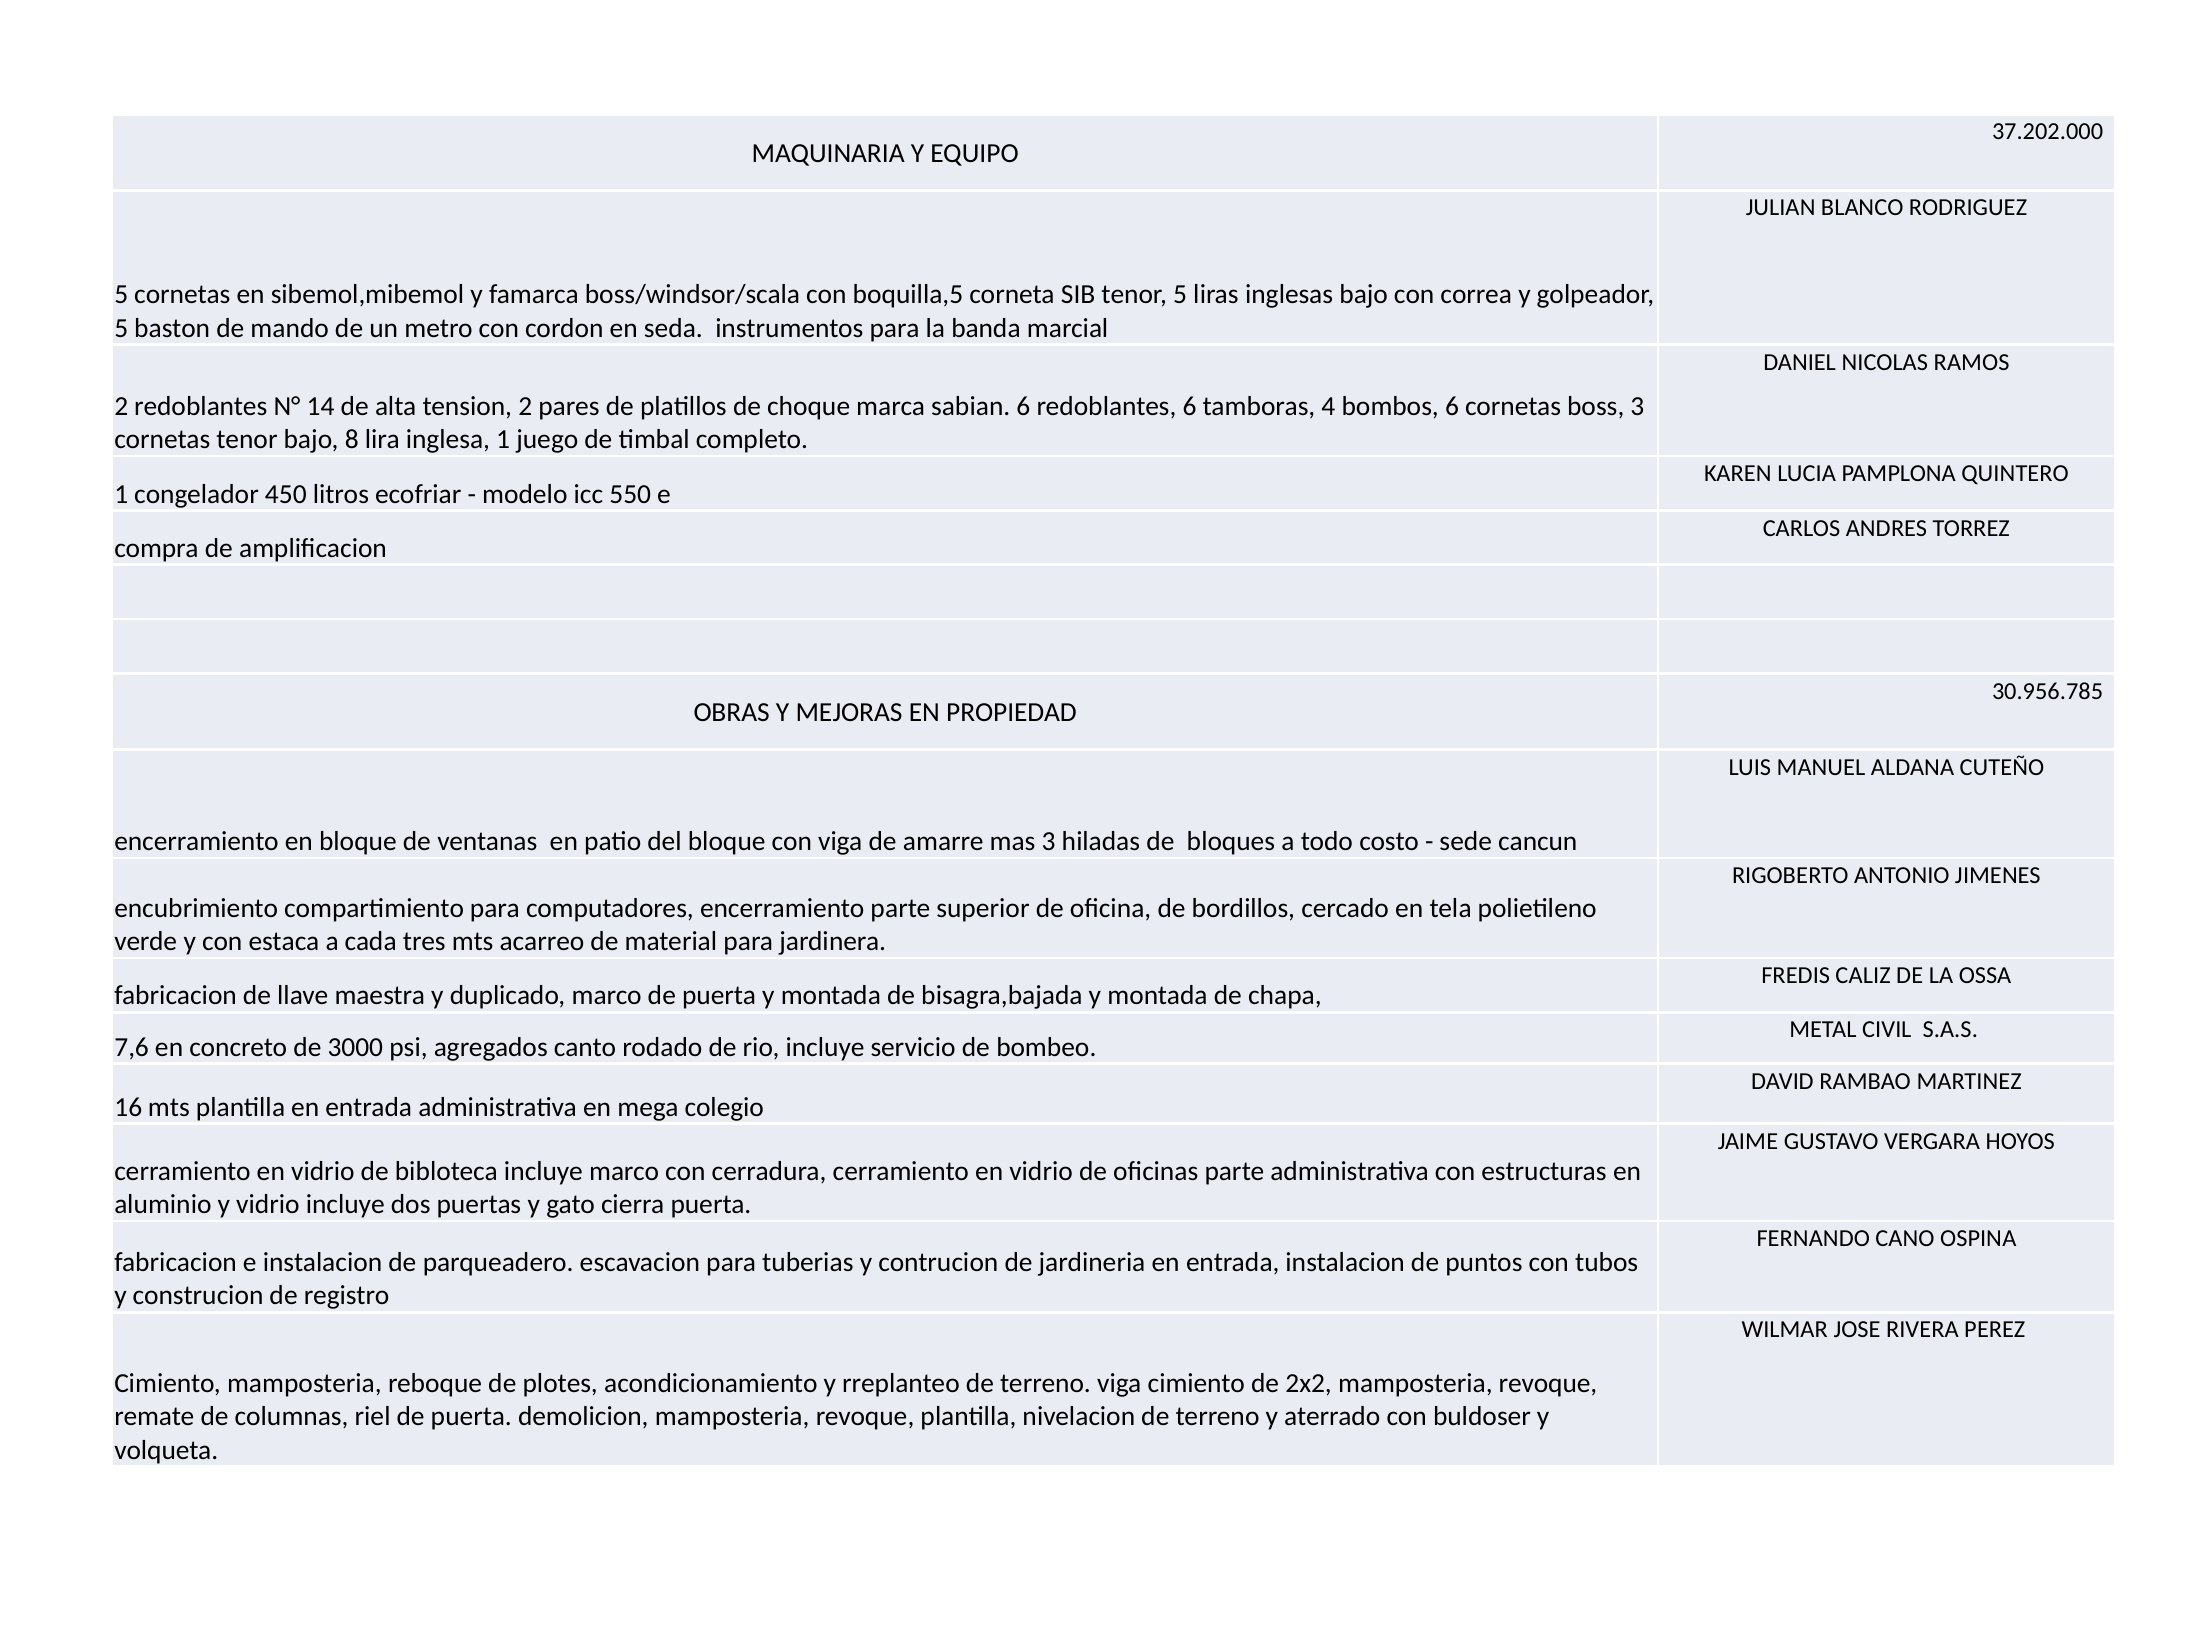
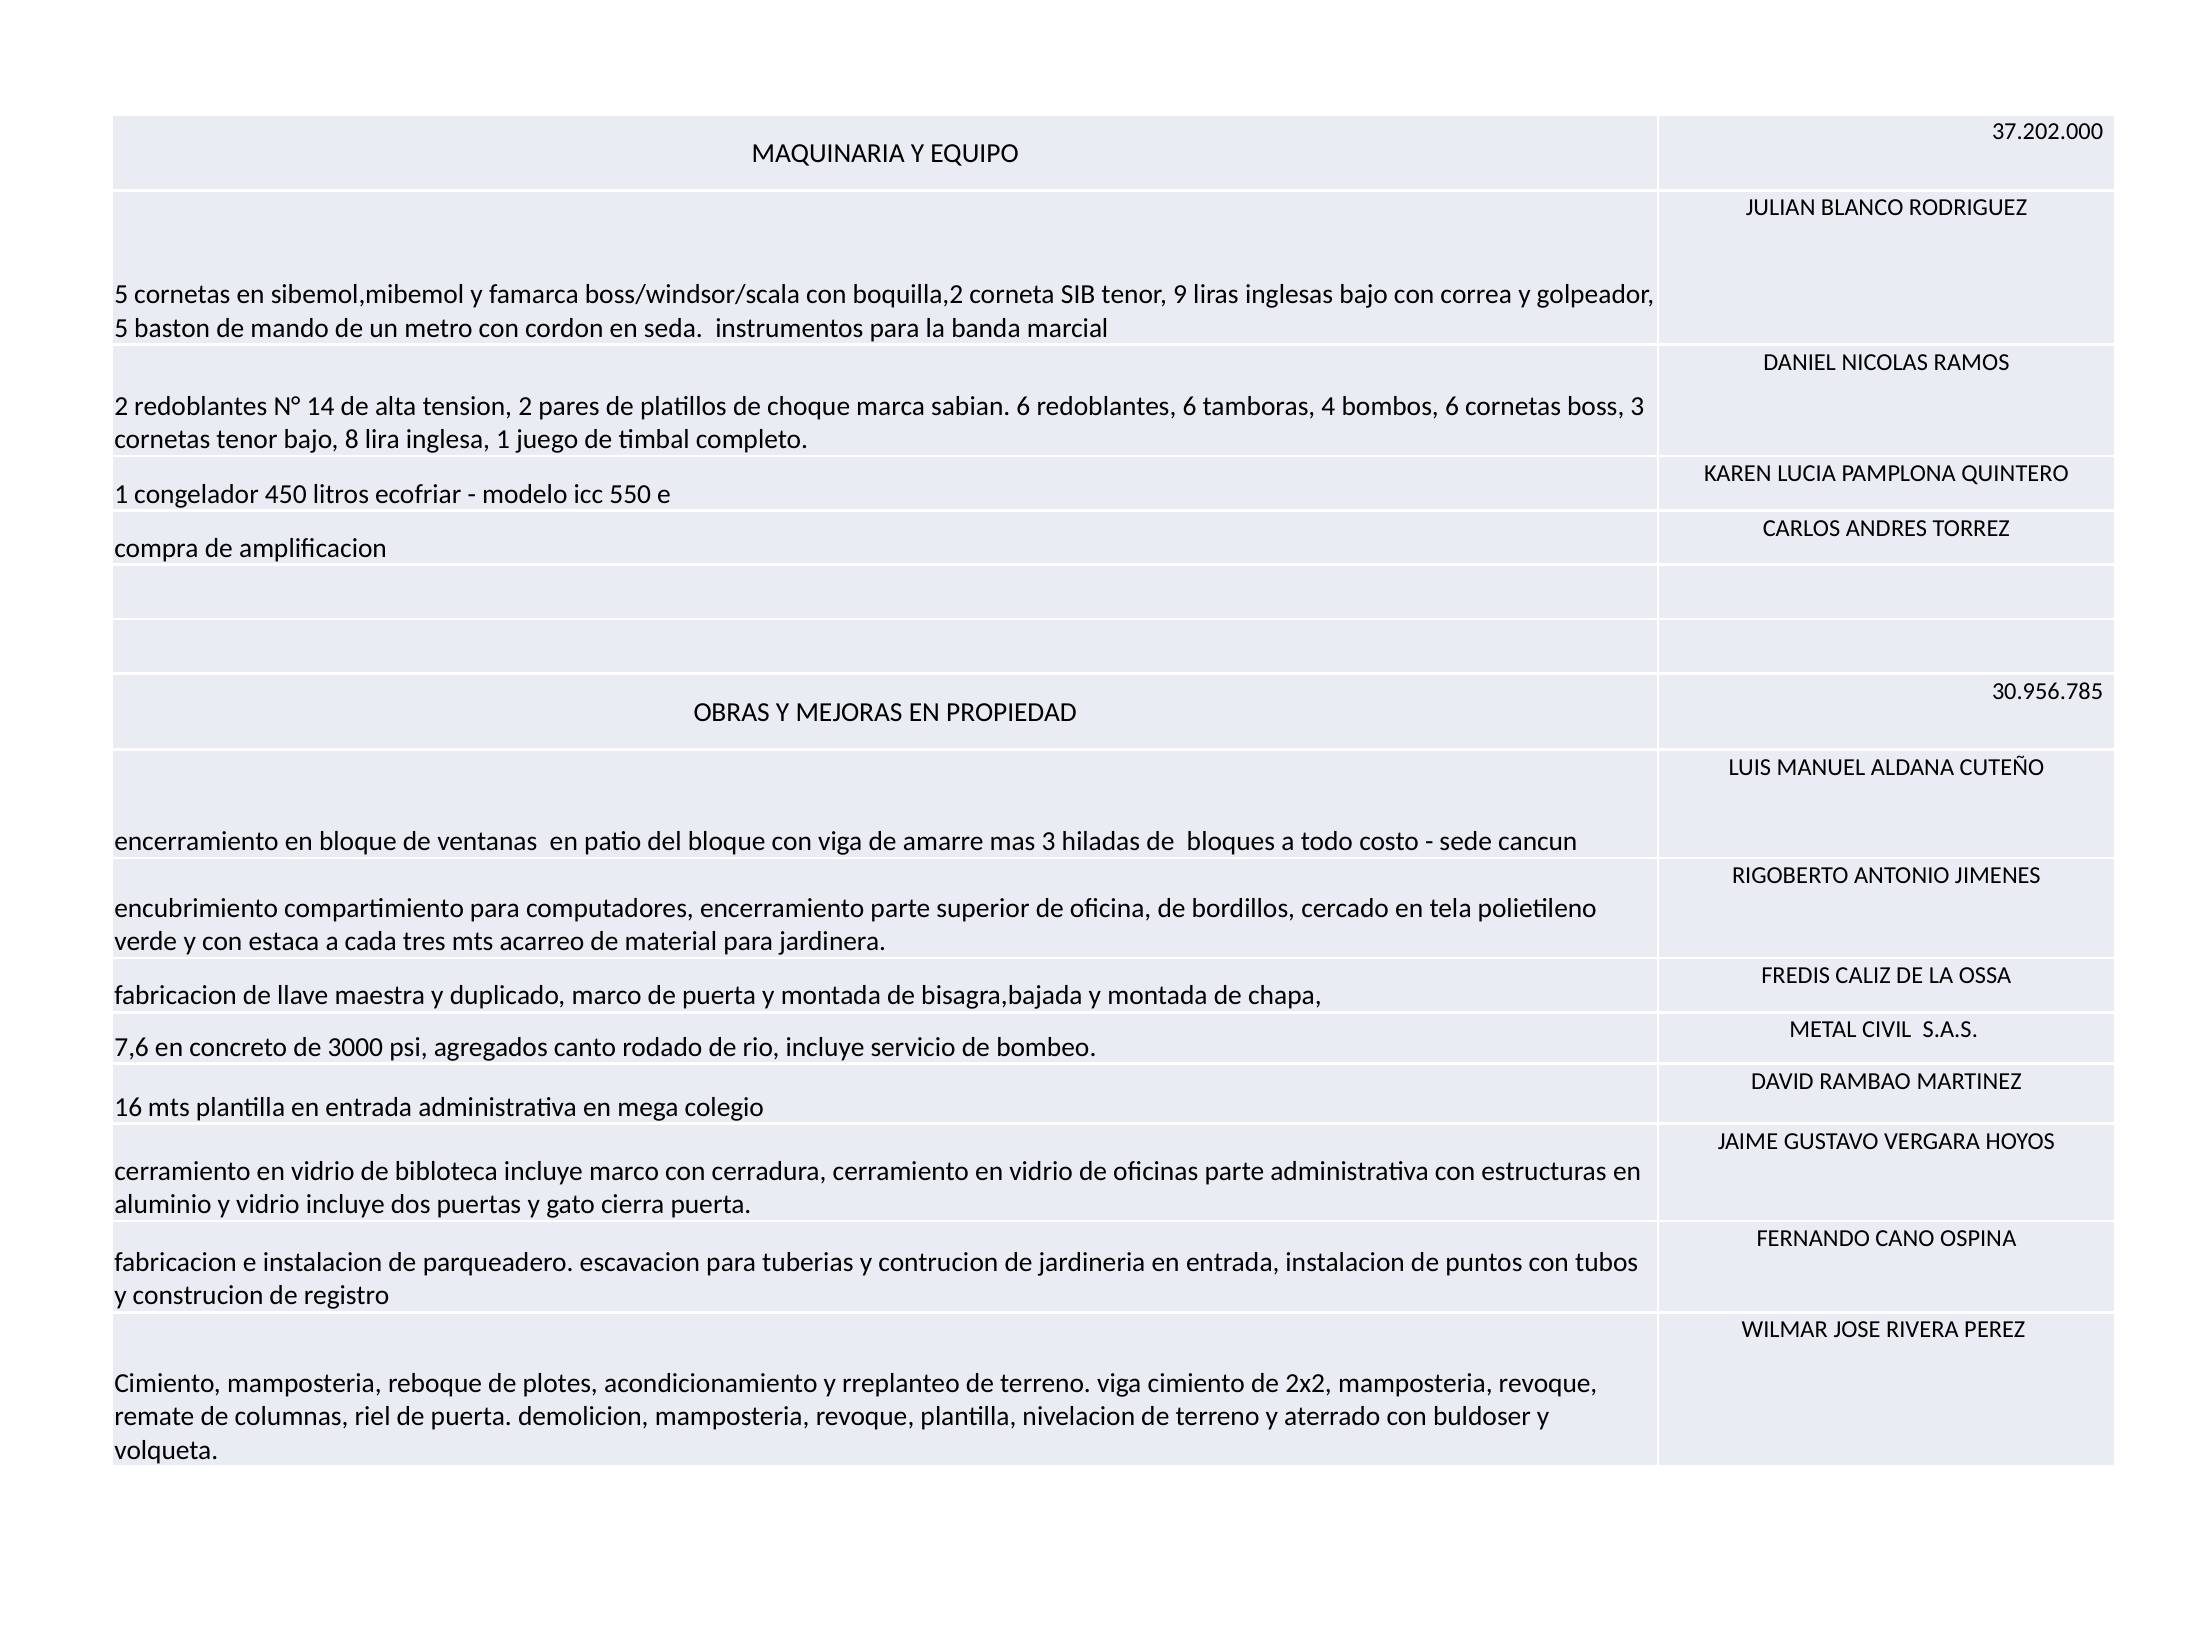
boquilla,5: boquilla,5 -> boquilla,2
tenor 5: 5 -> 9
